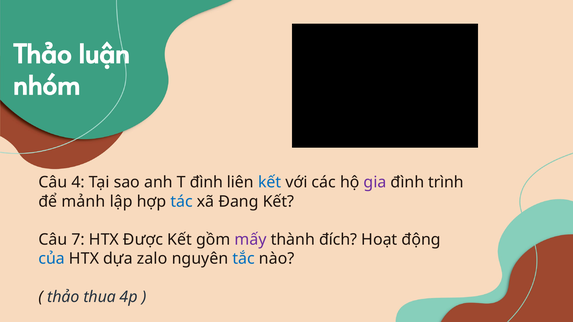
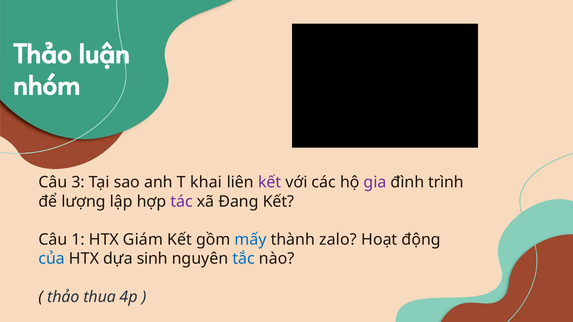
4: 4 -> 3
T đình: đình -> khai
kết at (270, 183) colour: blue -> purple
mảnh: mảnh -> lượng
tác colour: blue -> purple
7: 7 -> 1
Được: Được -> Giám
mấy colour: purple -> blue
đích: đích -> zalo
zalo: zalo -> sinh
